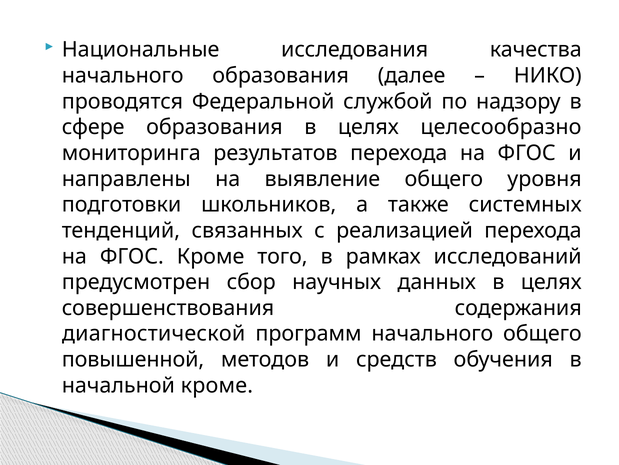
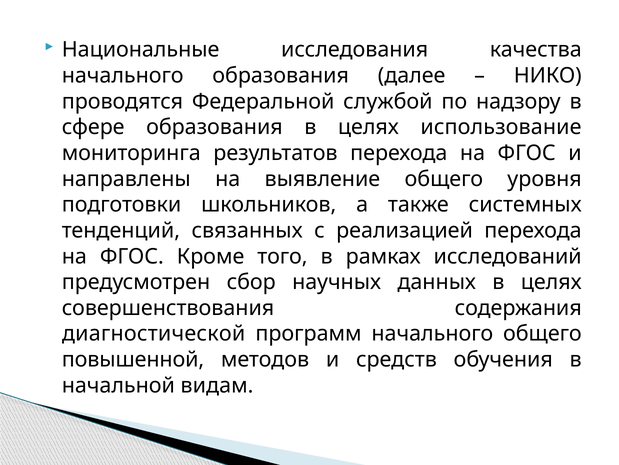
целесообразно: целесообразно -> использование
начальной кроме: кроме -> видам
